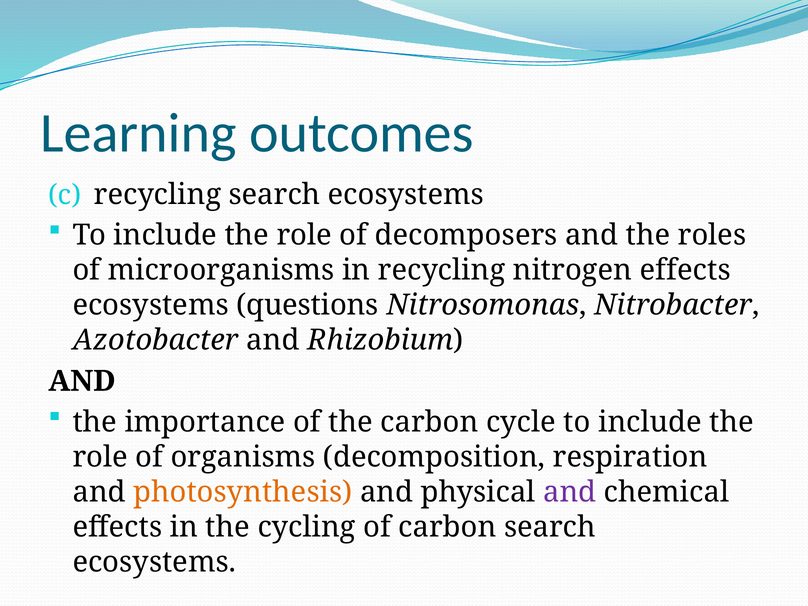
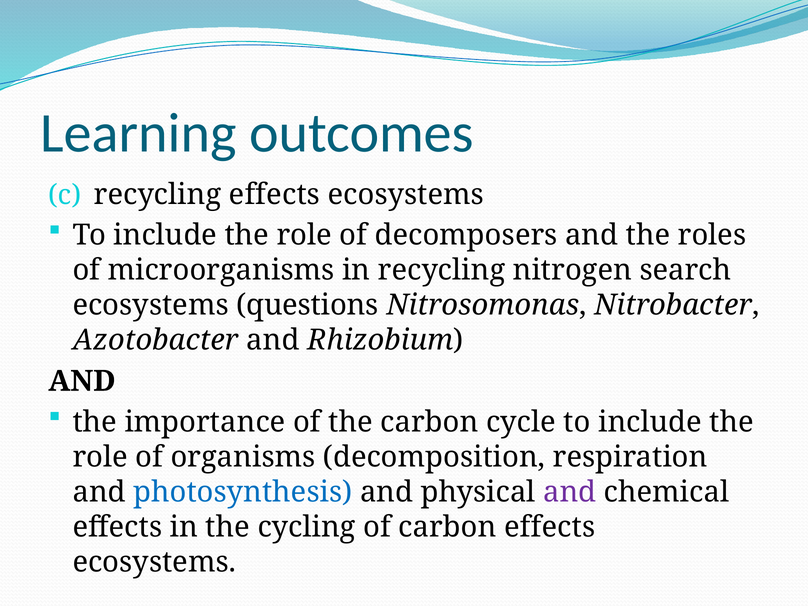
recycling search: search -> effects
nitrogen effects: effects -> search
photosynthesis colour: orange -> blue
carbon search: search -> effects
